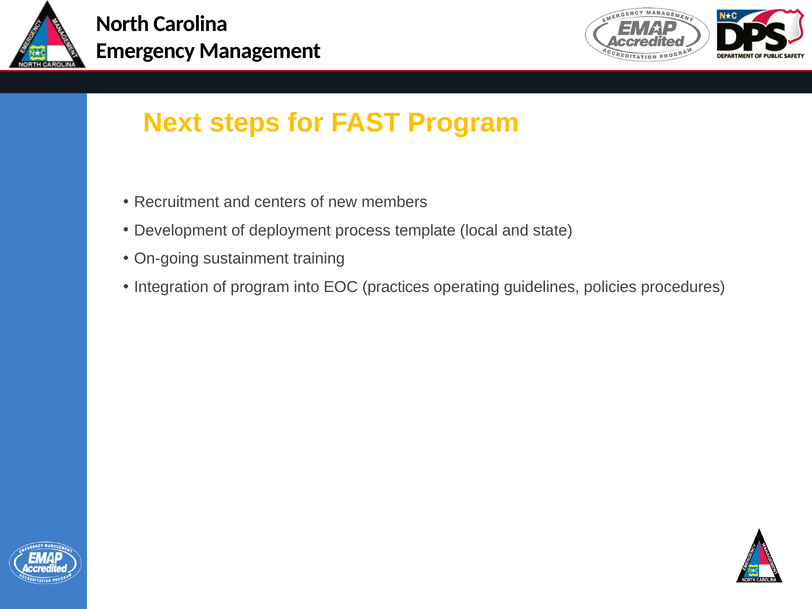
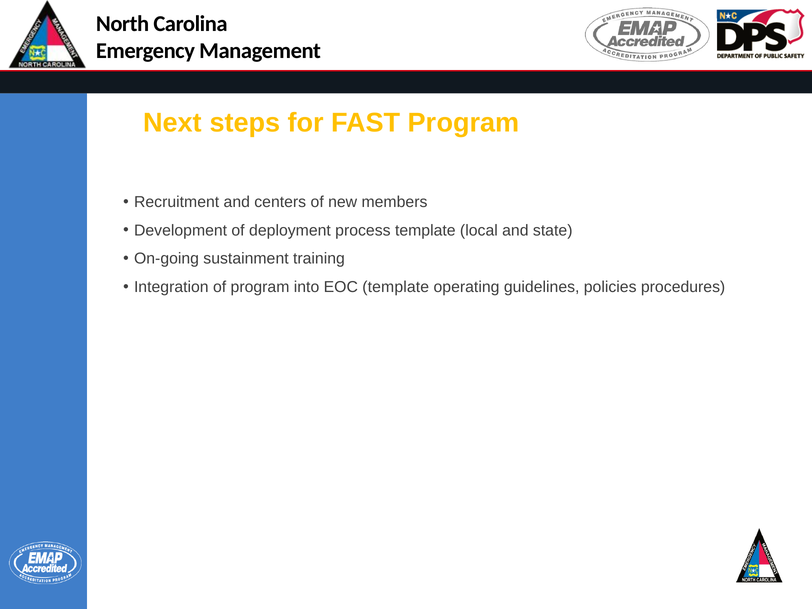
EOC practices: practices -> template
